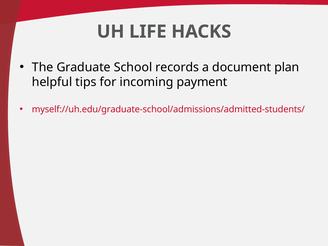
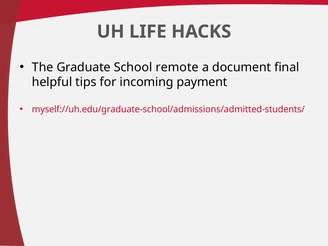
records: records -> remote
plan: plan -> final
